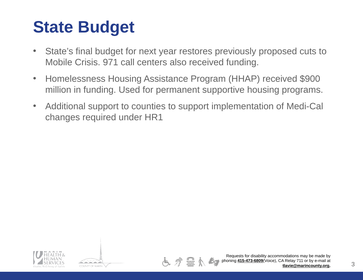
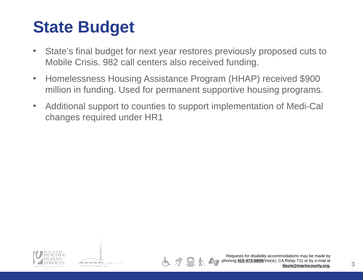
971: 971 -> 982
